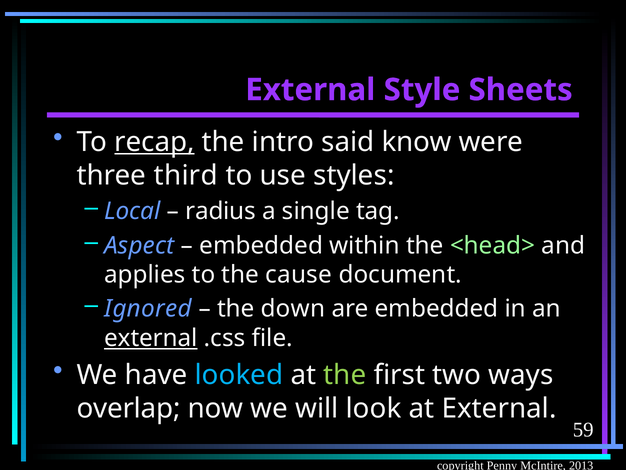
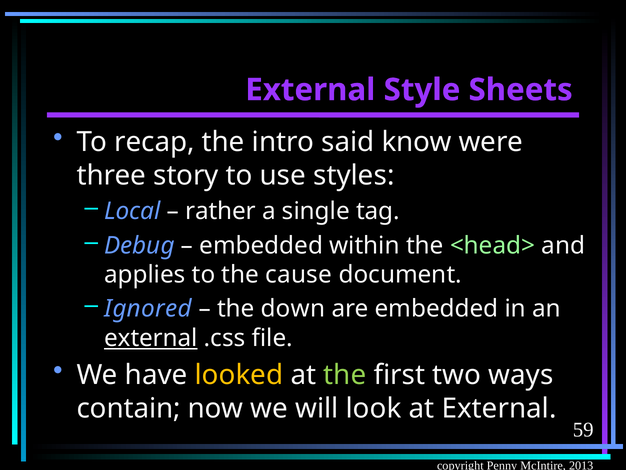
recap underline: present -> none
third: third -> story
radius: radius -> rather
Aspect: Aspect -> Debug
looked colour: light blue -> yellow
overlap: overlap -> contain
